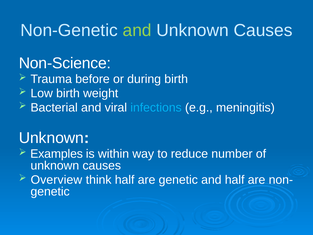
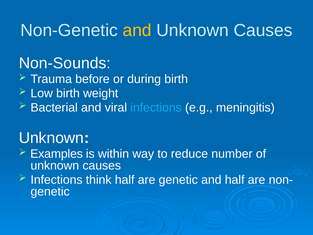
and at (137, 30) colour: light green -> yellow
Non-Science: Non-Science -> Non-Sounds
Overview at (56, 180): Overview -> Infections
